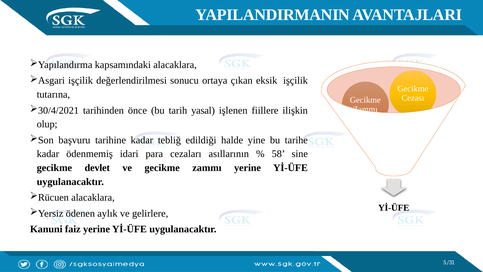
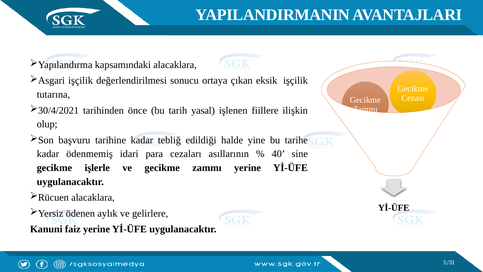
58: 58 -> 40
devlet: devlet -> işlerle
